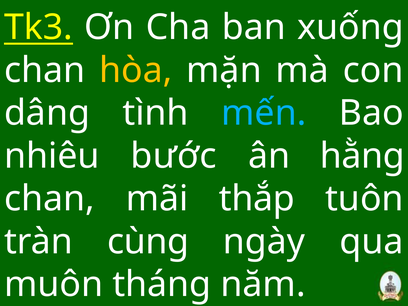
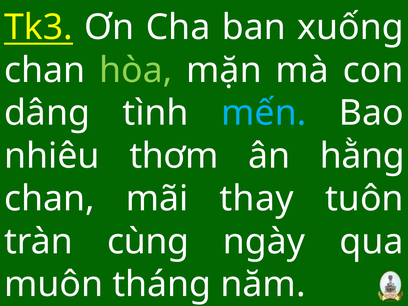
hòa colour: yellow -> light green
bước: bước -> thơm
thắp: thắp -> thay
